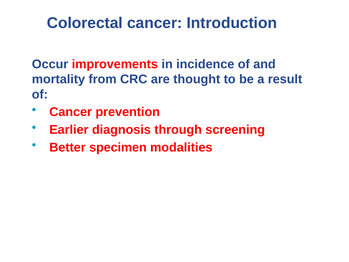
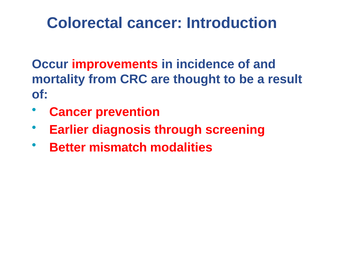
specimen: specimen -> mismatch
